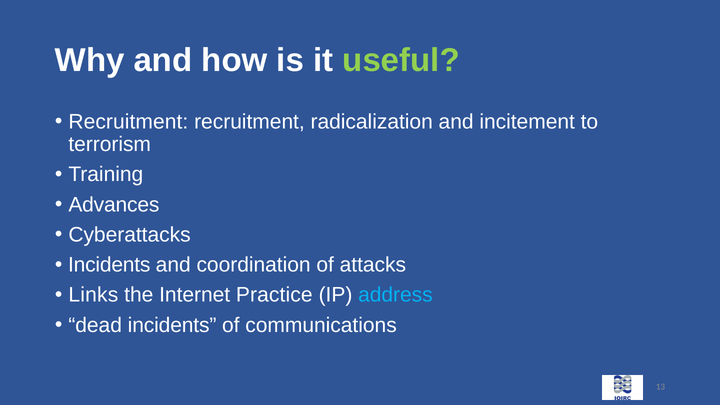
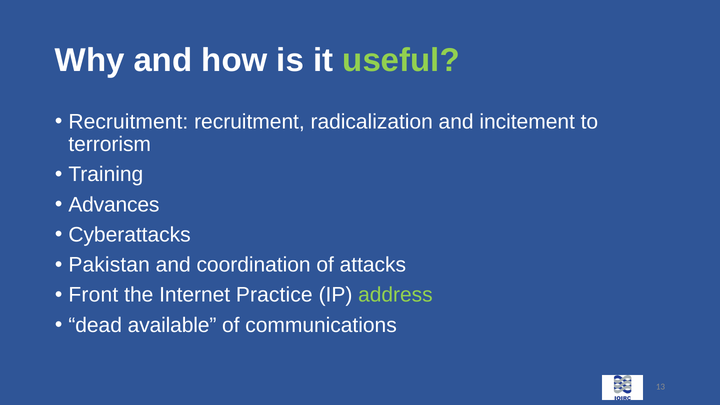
Incidents at (109, 265): Incidents -> Pakistan
Links: Links -> Front
address colour: light blue -> light green
dead incidents: incidents -> available
